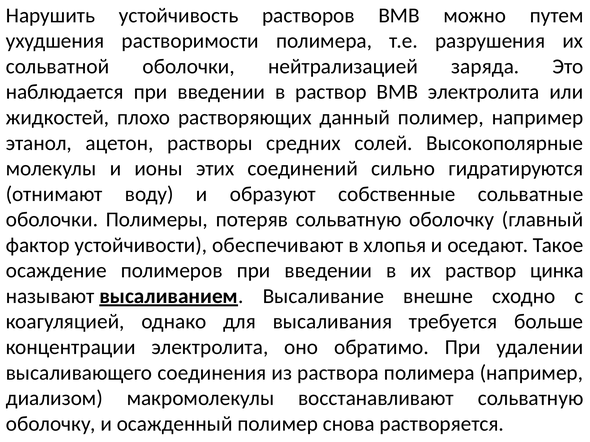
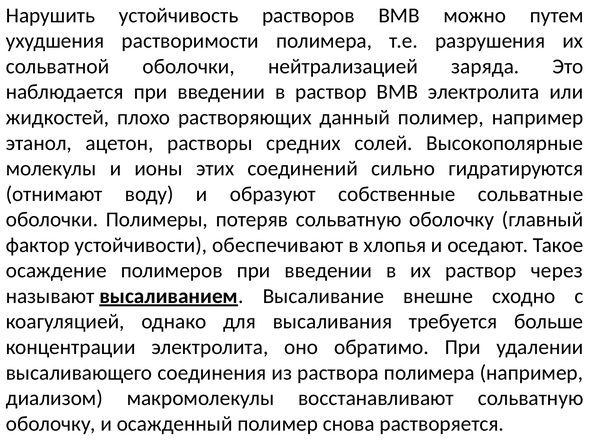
цинка: цинка -> через
